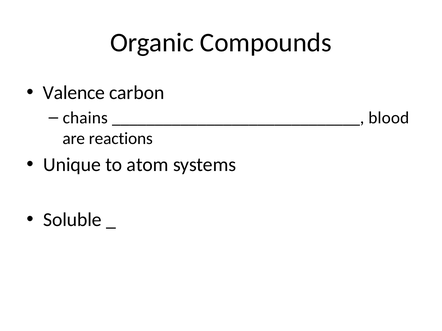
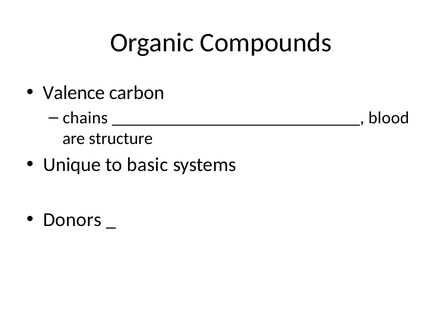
reactions: reactions -> structure
atom: atom -> basic
Soluble: Soluble -> Donors
